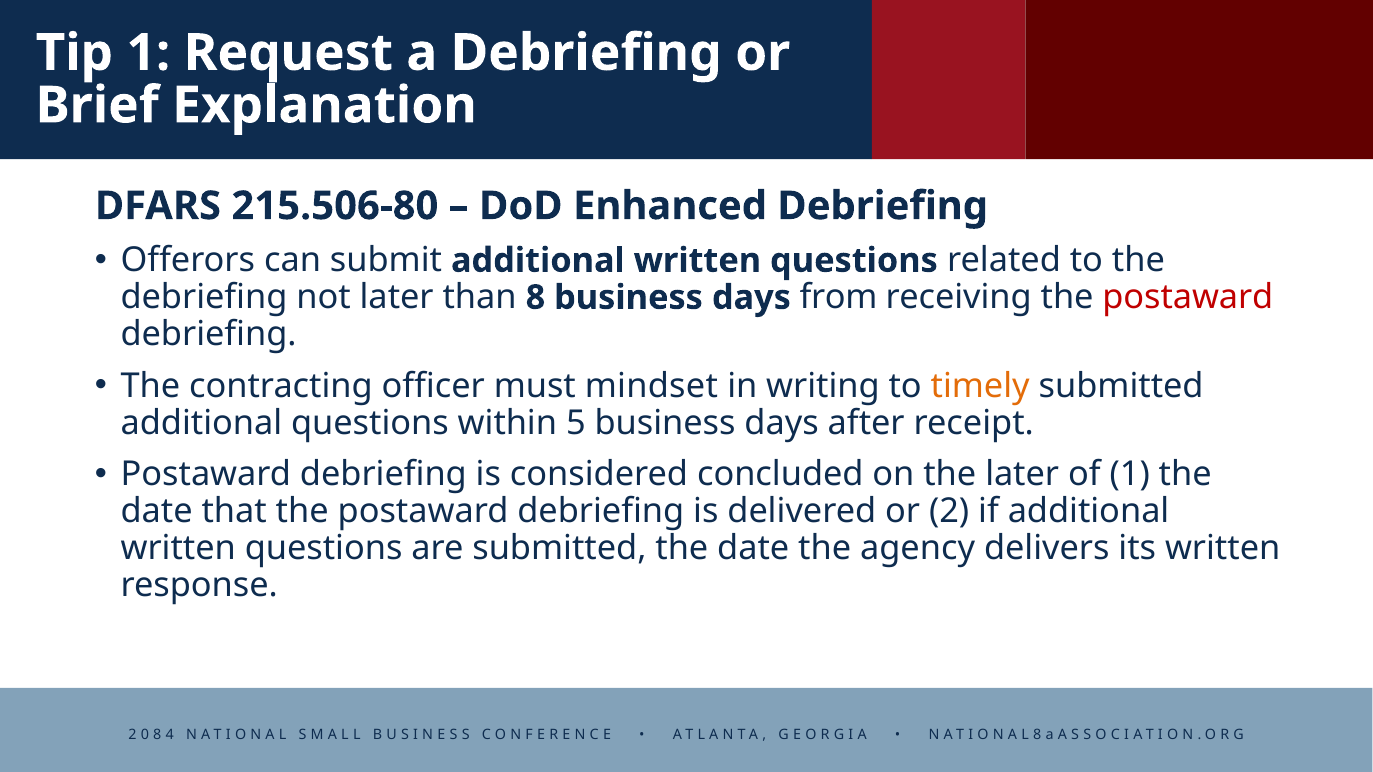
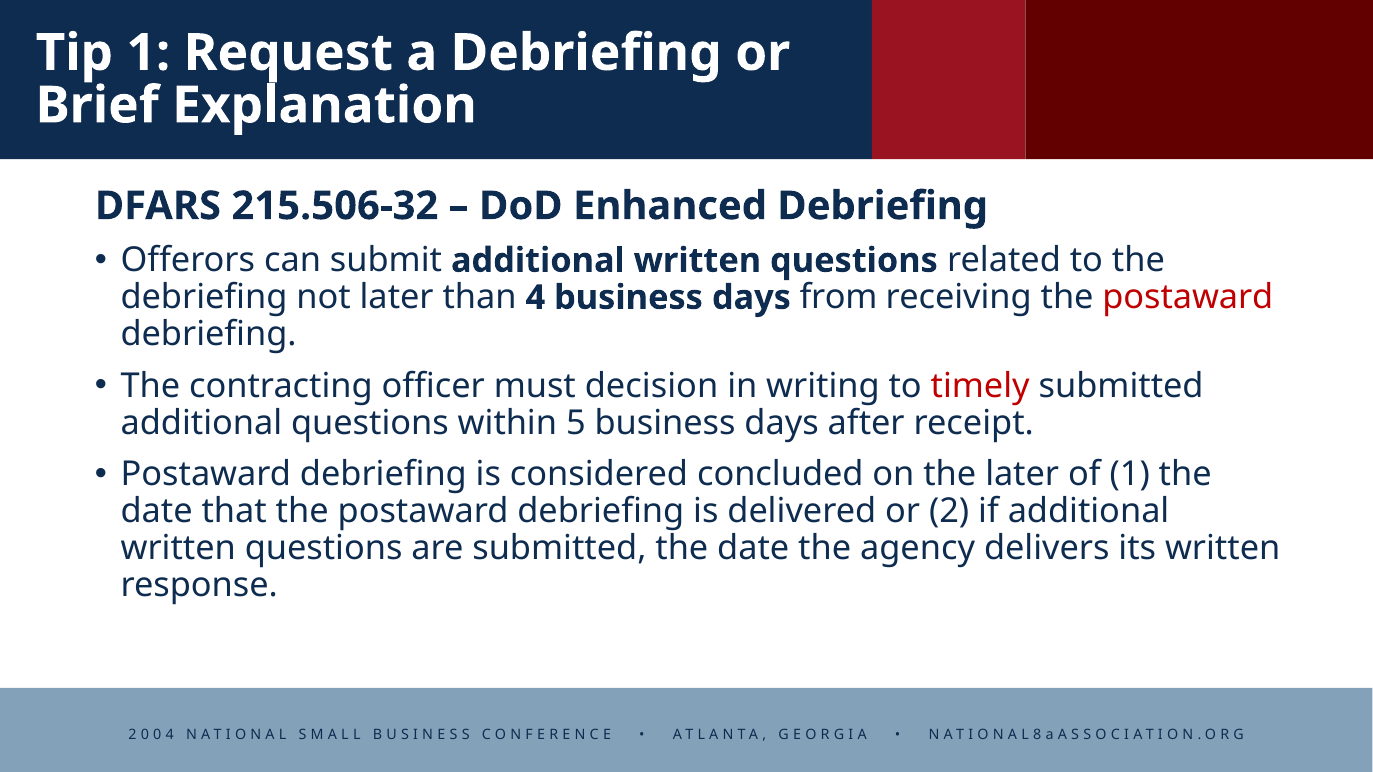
215.506-80: 215.506-80 -> 215.506-32
than 8: 8 -> 4
mindset: mindset -> decision
timely colour: orange -> red
8 at (157, 735): 8 -> 0
